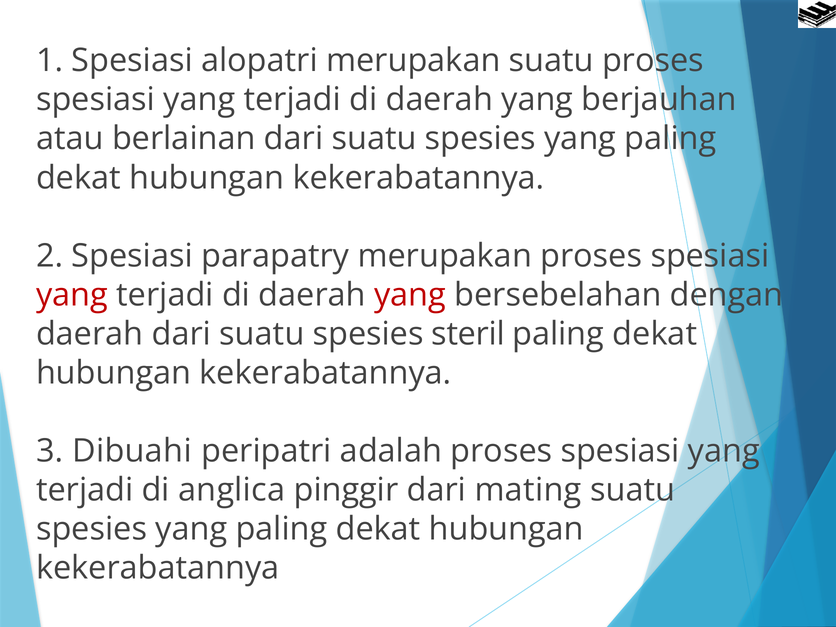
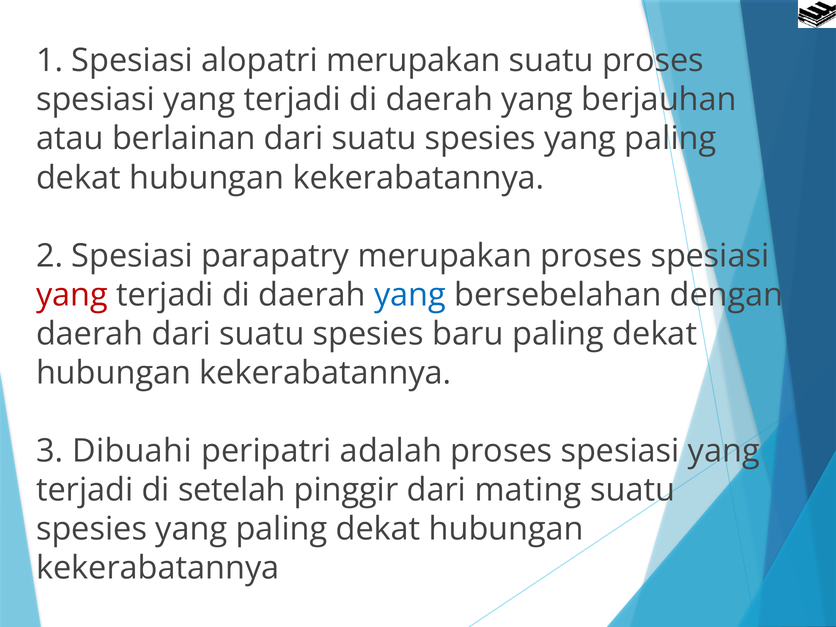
yang at (410, 295) colour: red -> blue
steril: steril -> baru
anglica: anglica -> setelah
